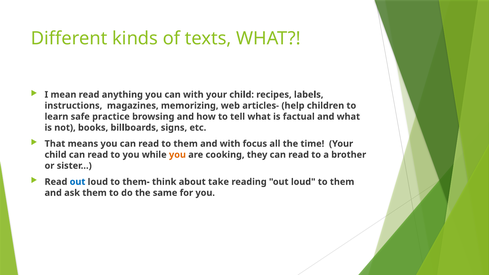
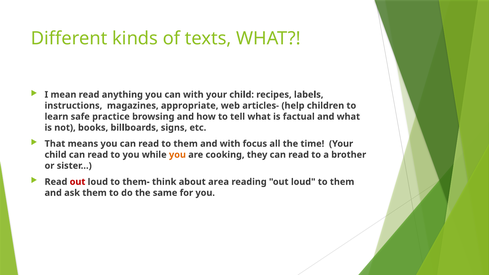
memorizing: memorizing -> appropriate
out at (78, 182) colour: blue -> red
take: take -> area
